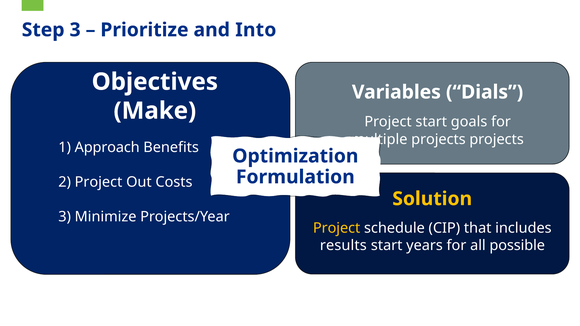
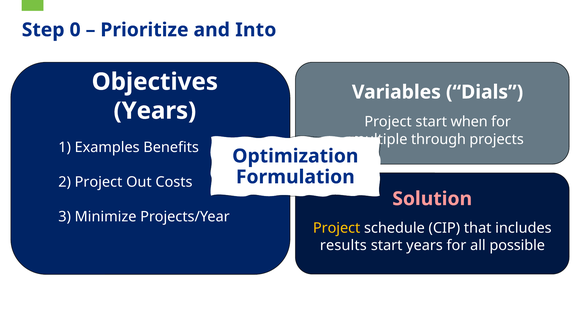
Step 3: 3 -> 0
Make at (155, 111): Make -> Years
goals: goals -> when
projects at (438, 139): projects -> through
Approach: Approach -> Examples
Solution colour: yellow -> pink
